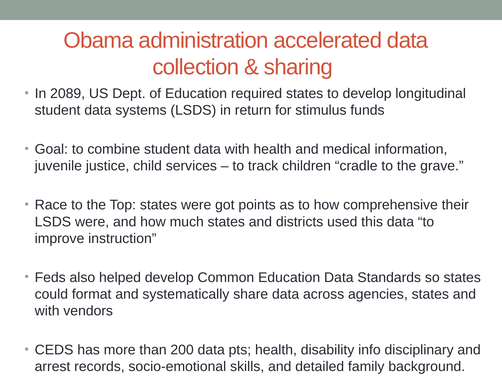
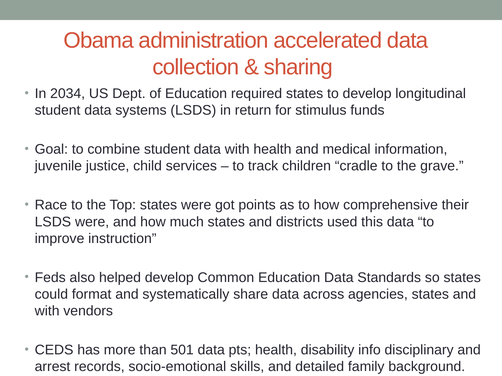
2089: 2089 -> 2034
200: 200 -> 501
